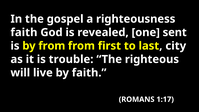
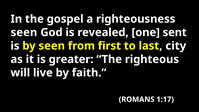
faith at (24, 32): faith -> seen
by from: from -> seen
trouble: trouble -> greater
